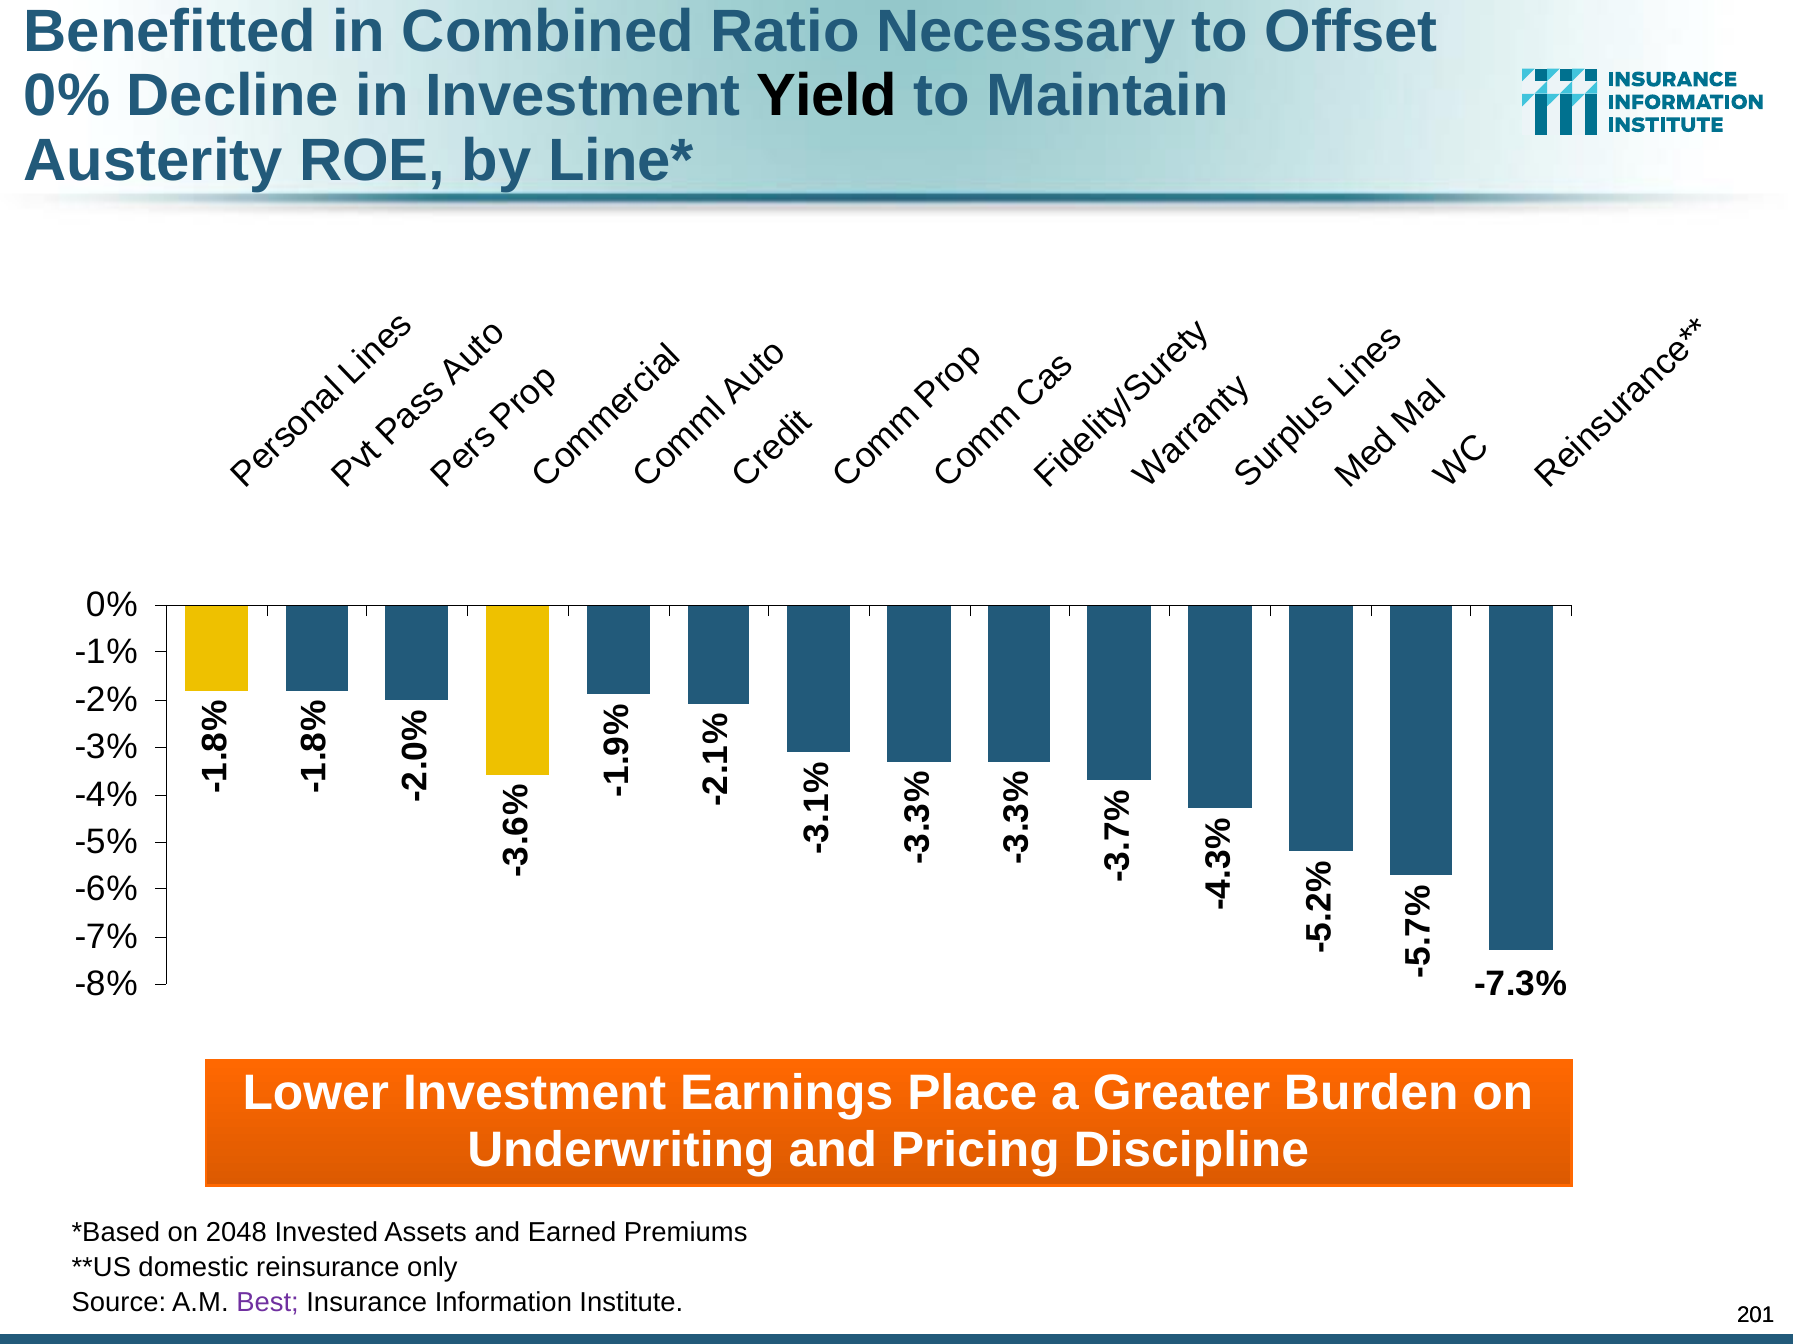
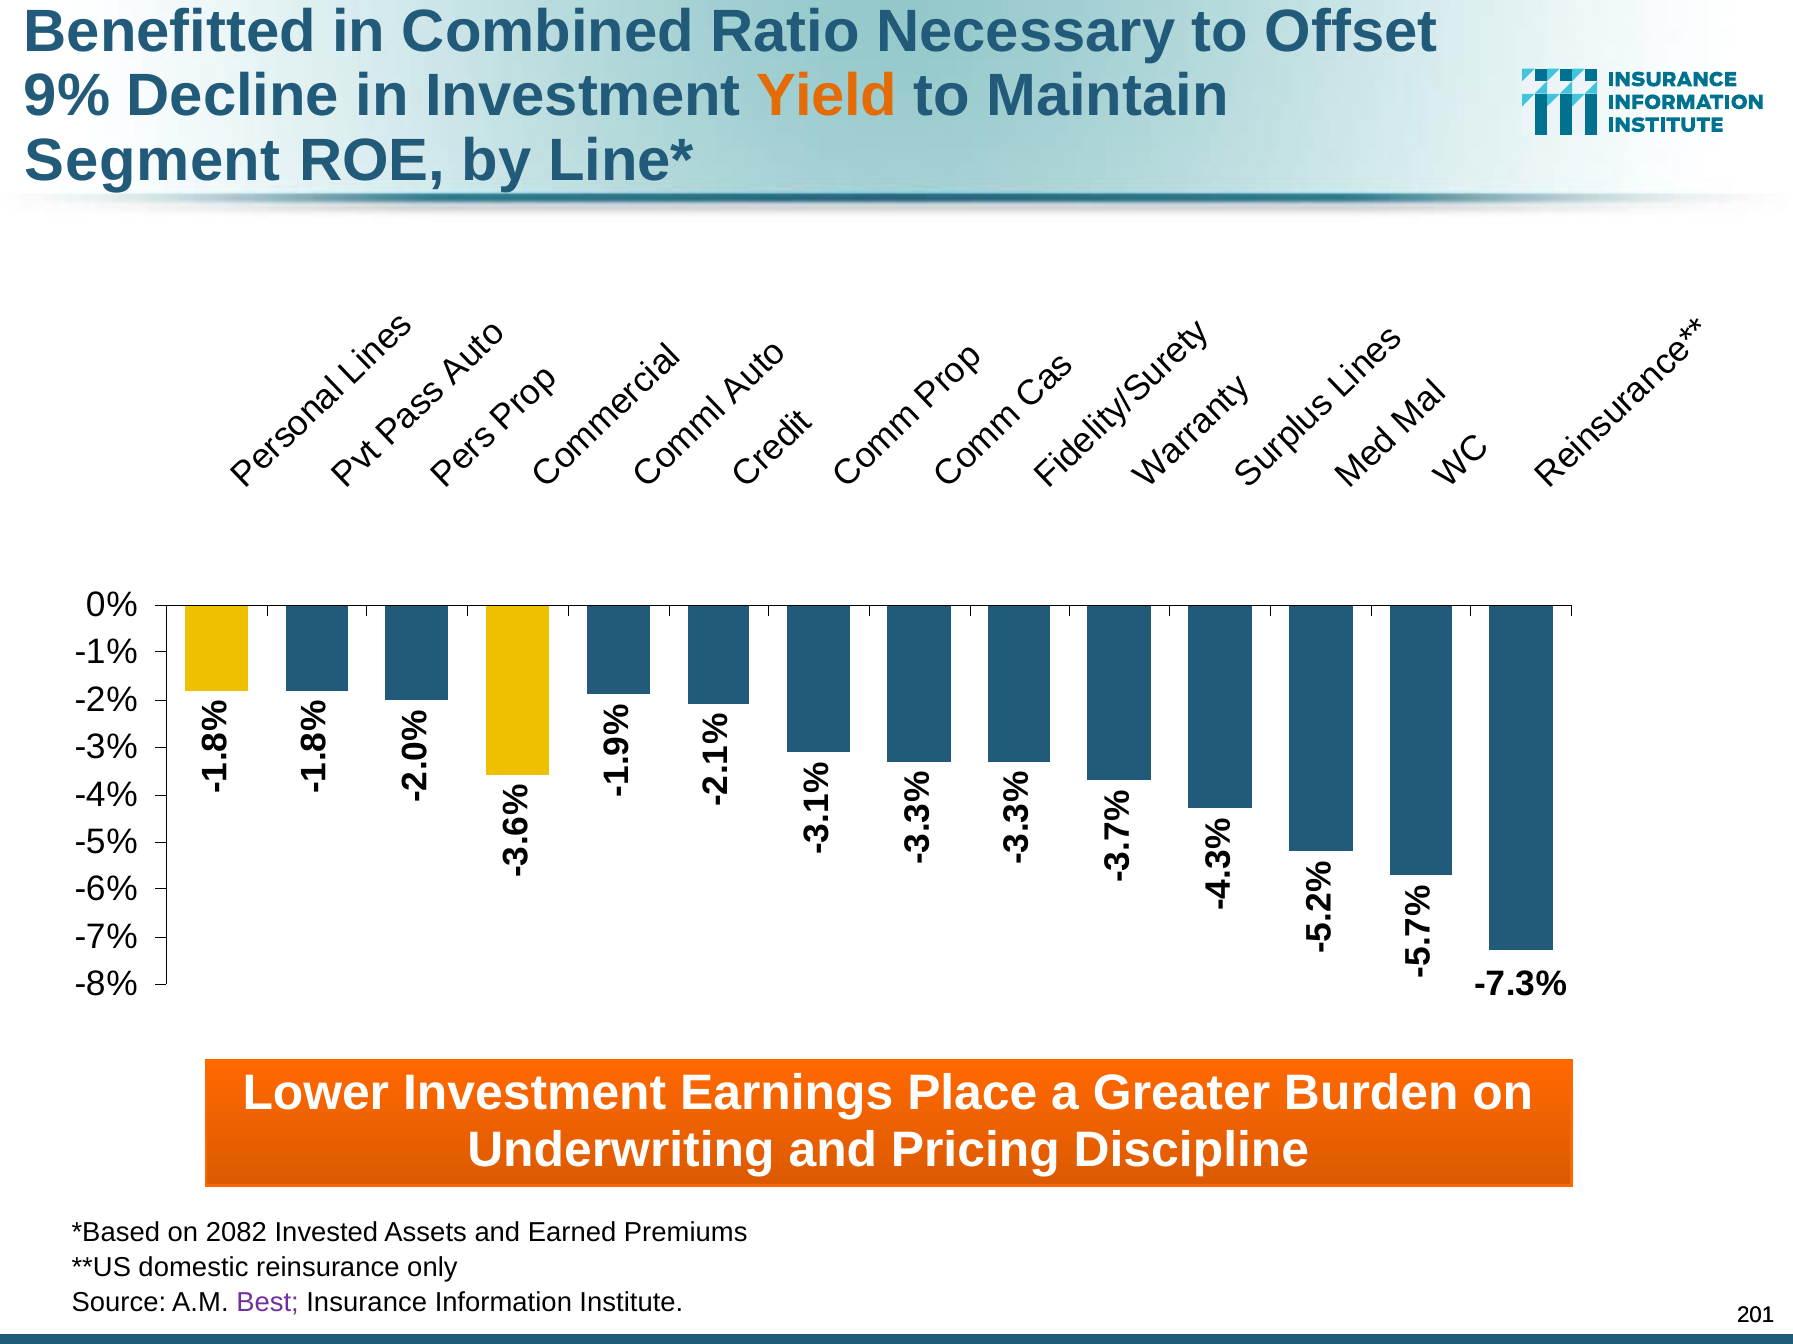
0% at (67, 96): 0% -> 9%
Yield colour: black -> orange
Austerity: Austerity -> Segment
2048: 2048 -> 2082
